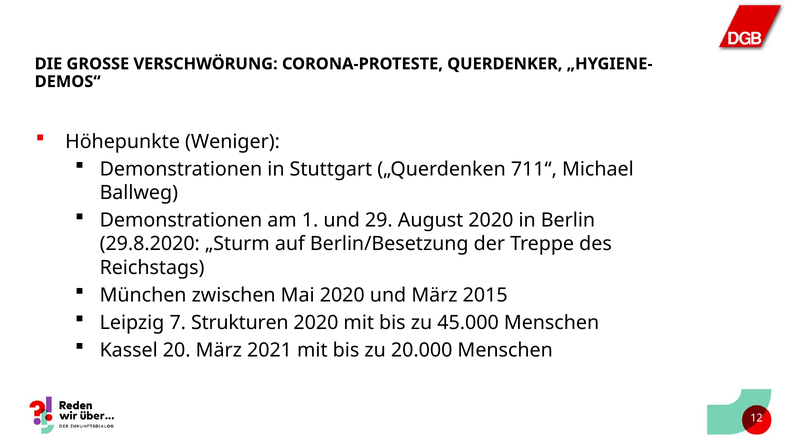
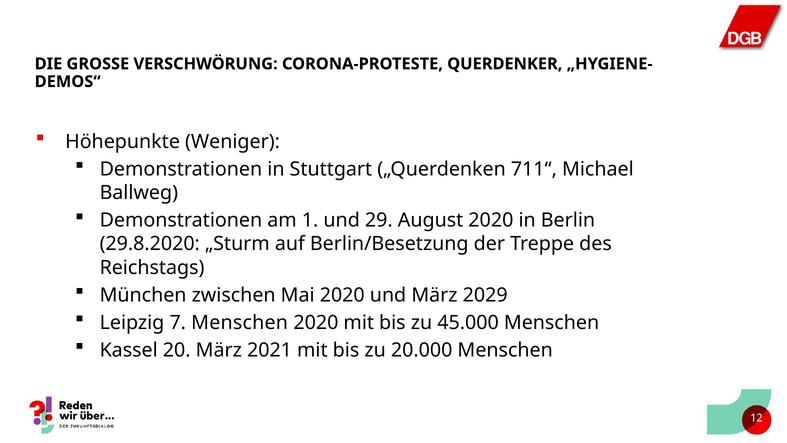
2015: 2015 -> 2029
7 Strukturen: Strukturen -> Menschen
